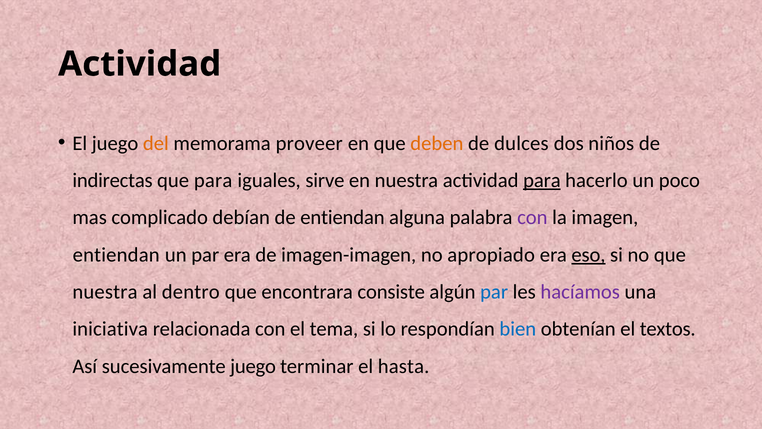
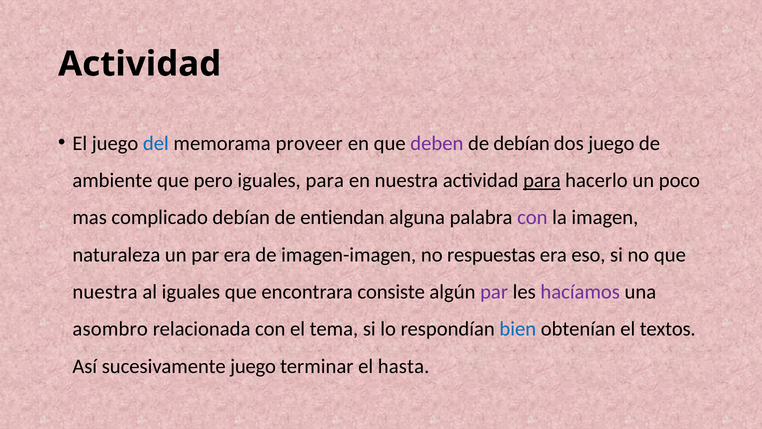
del colour: orange -> blue
deben colour: orange -> purple
de dulces: dulces -> debían
dos niños: niños -> juego
indirectas: indirectas -> ambiente
que para: para -> pero
iguales sirve: sirve -> para
entiendan at (116, 255): entiendan -> naturaleza
apropiado: apropiado -> respuestas
eso underline: present -> none
al dentro: dentro -> iguales
par at (494, 292) colour: blue -> purple
iniciativa: iniciativa -> asombro
